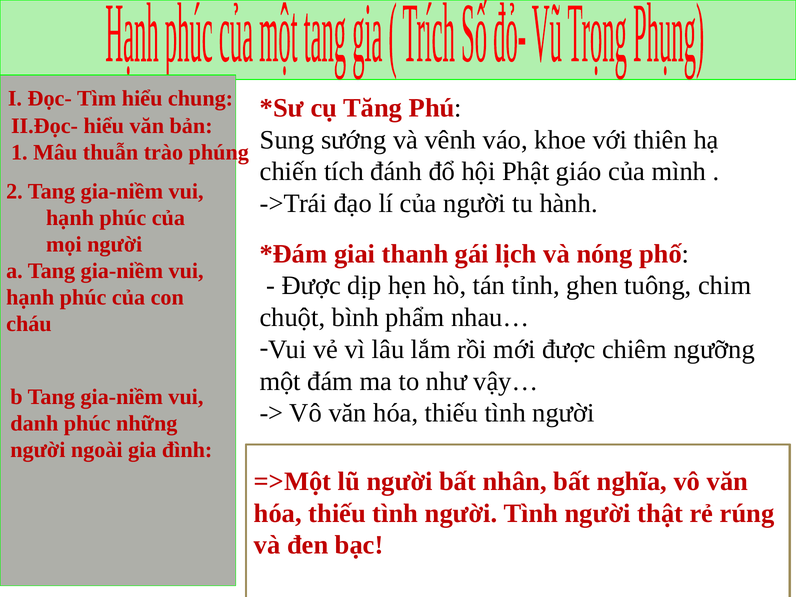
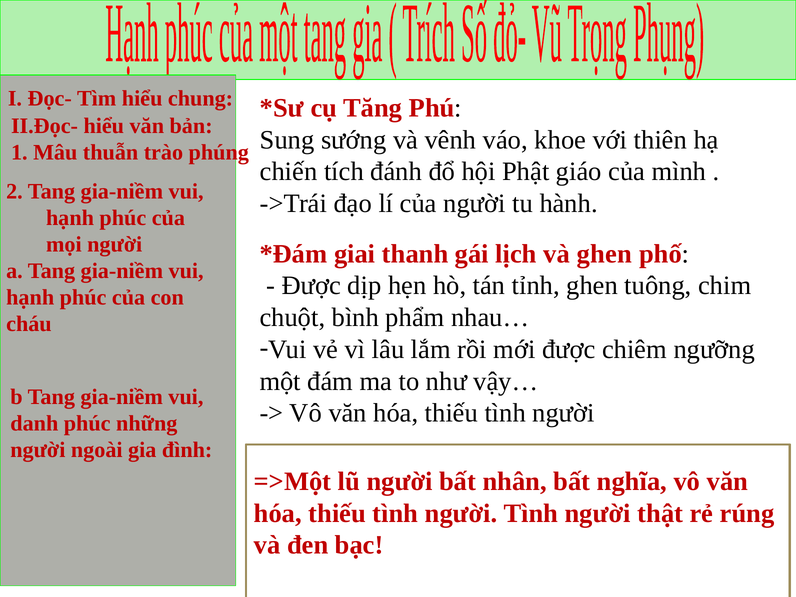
và nóng: nóng -> ghen
